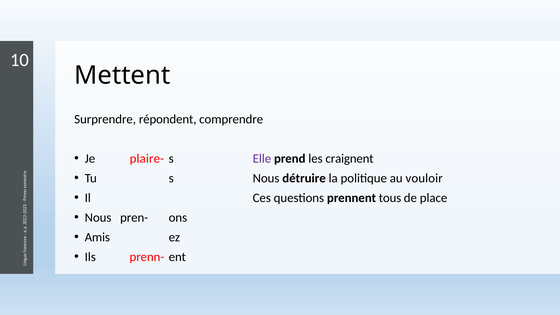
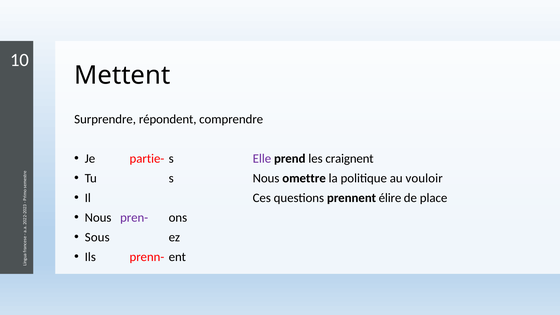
plaire-: plaire- -> partie-
détruire: détruire -> omettre
tous: tous -> élire
pren- colour: black -> purple
Amis: Amis -> Sous
